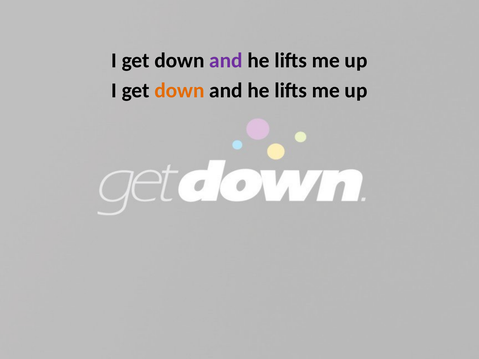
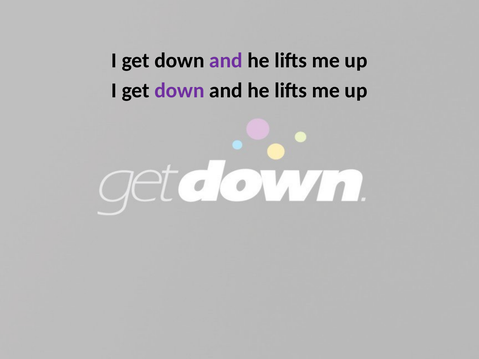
down at (179, 90) colour: orange -> purple
